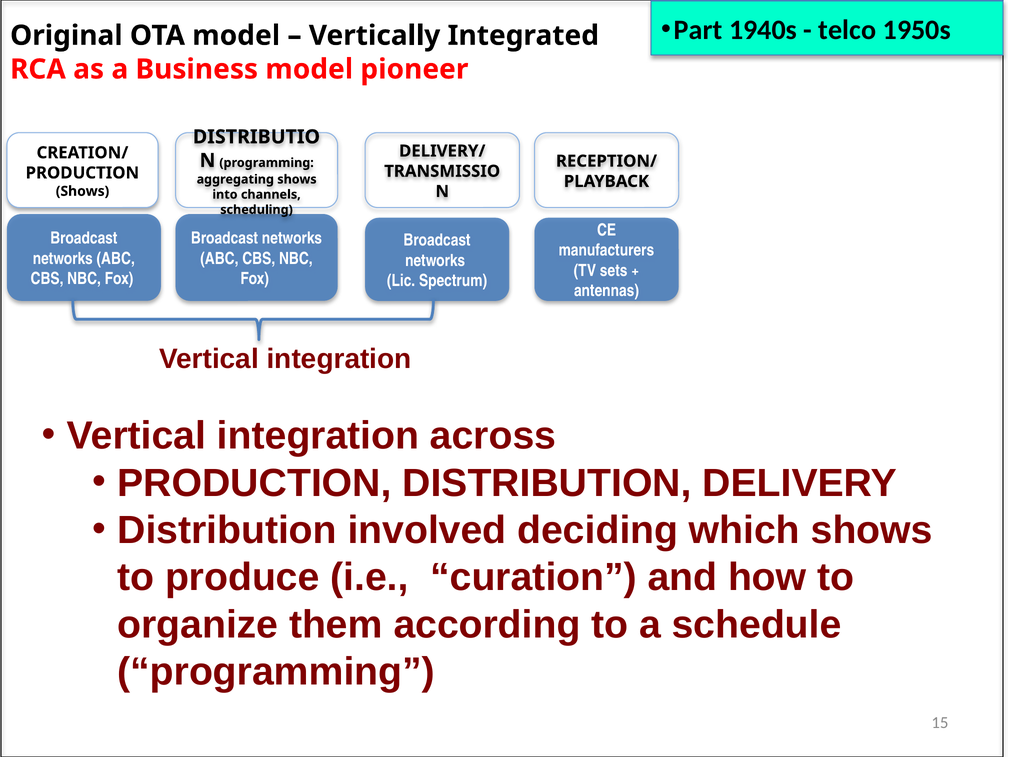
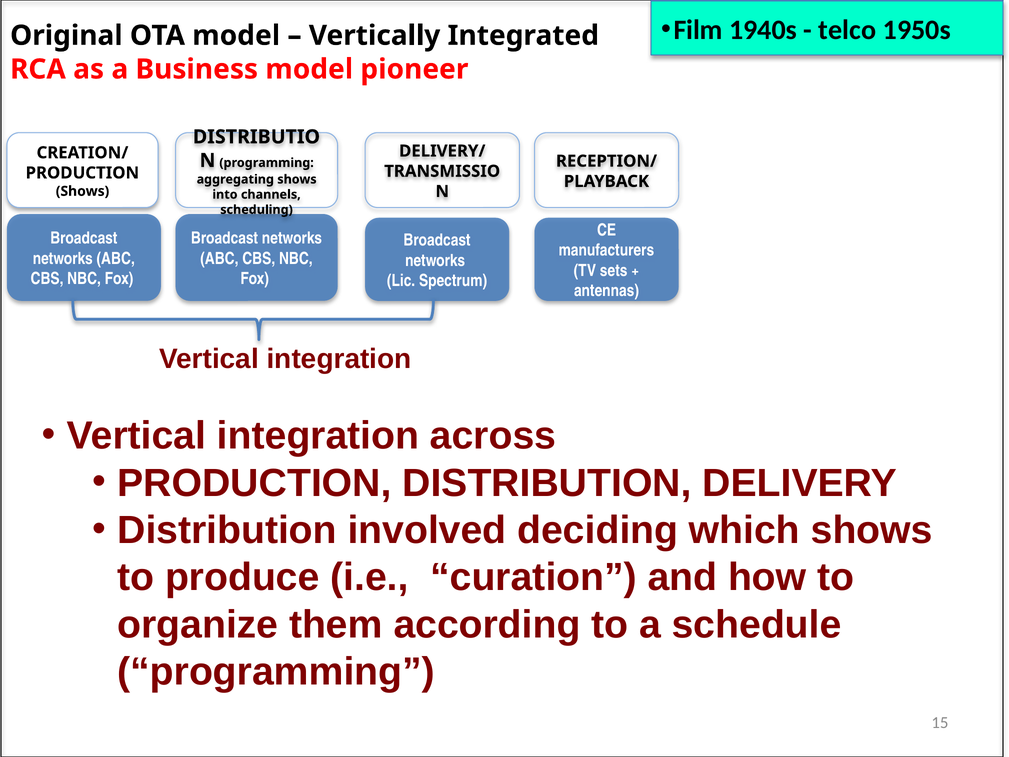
Part: Part -> Film
